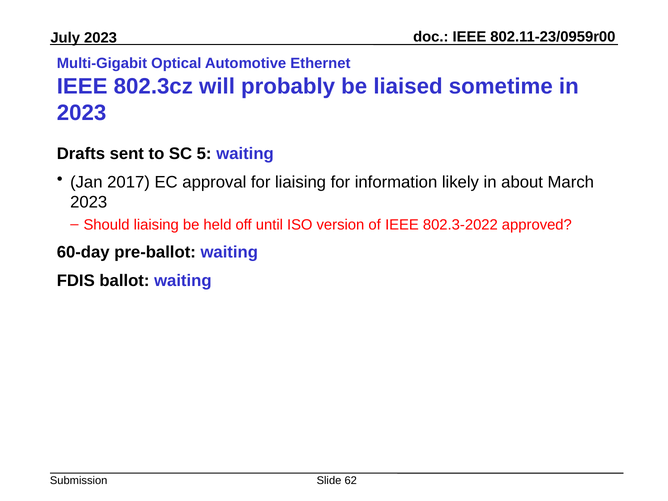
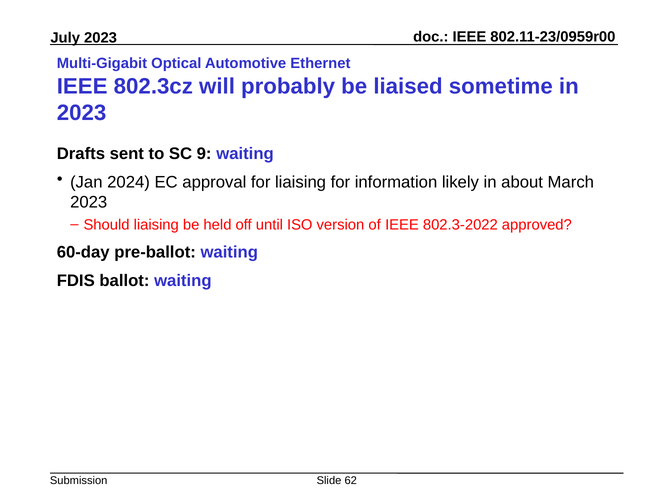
5: 5 -> 9
2017: 2017 -> 2024
